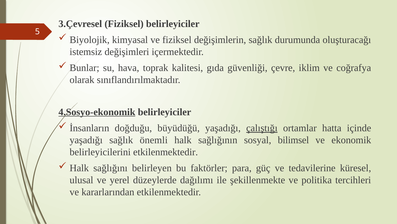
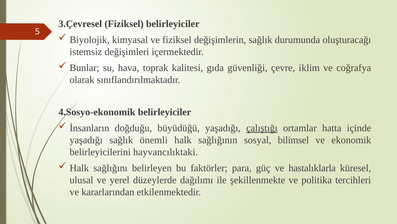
4.Sosyo-ekonomik underline: present -> none
belirleyicilerini etkilenmektedir: etkilenmektedir -> hayvancılıktaki
tedavilerine: tedavilerine -> hastalıklarla
